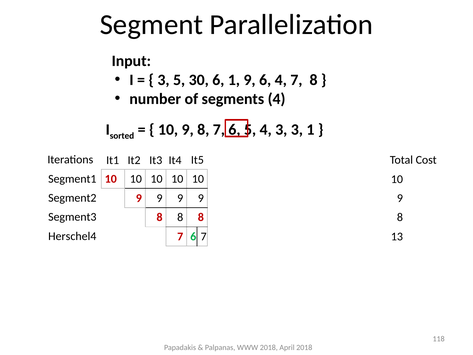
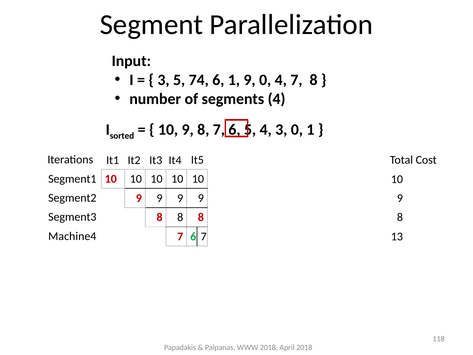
30: 30 -> 74
9 6: 6 -> 0
3 3: 3 -> 0
Herschel4: Herschel4 -> Machine4
